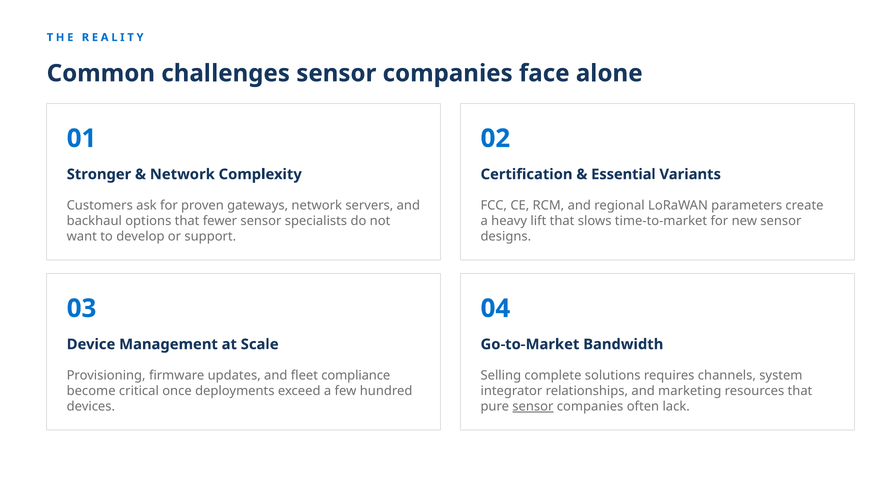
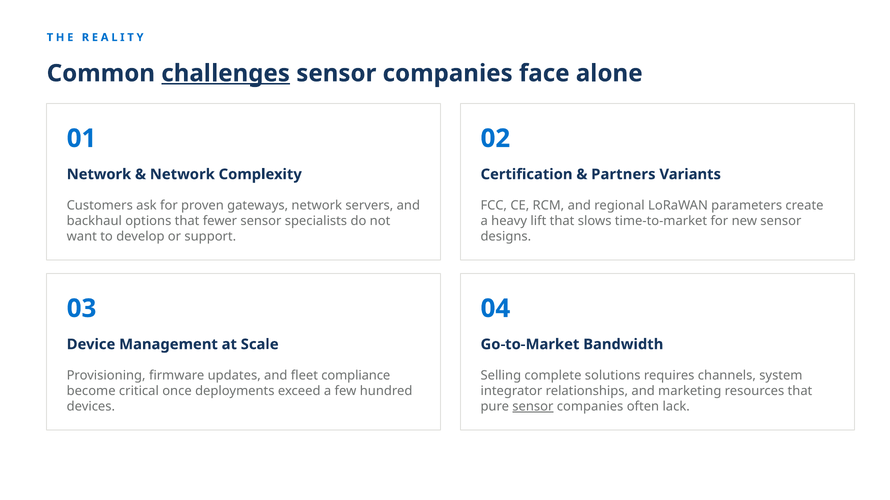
challenges underline: none -> present
Stronger at (99, 175): Stronger -> Network
Essential: Essential -> Partners
